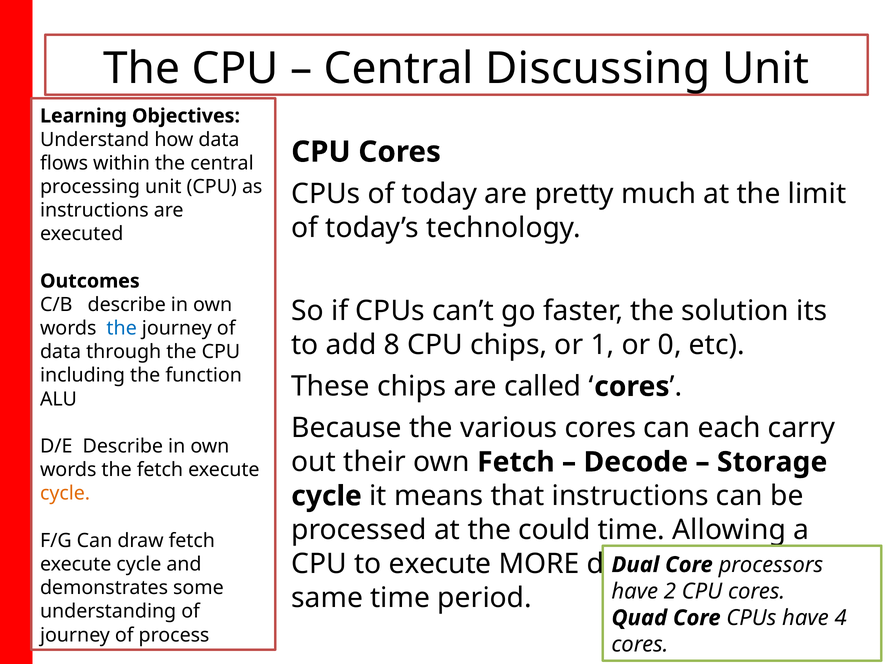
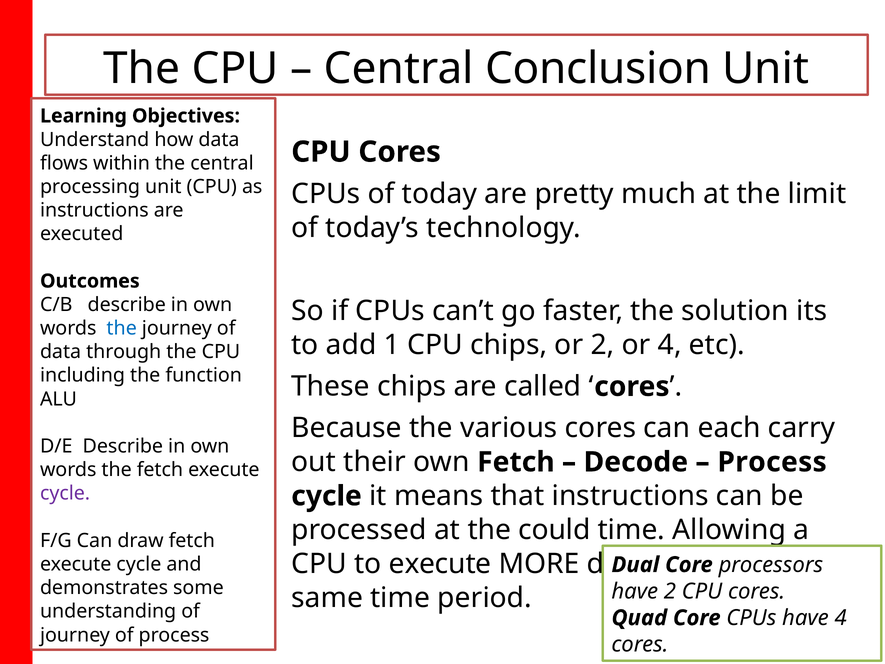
Discussing: Discussing -> Conclusion
8: 8 -> 1
or 1: 1 -> 2
or 0: 0 -> 4
Storage at (772, 462): Storage -> Process
cycle at (65, 493) colour: orange -> purple
